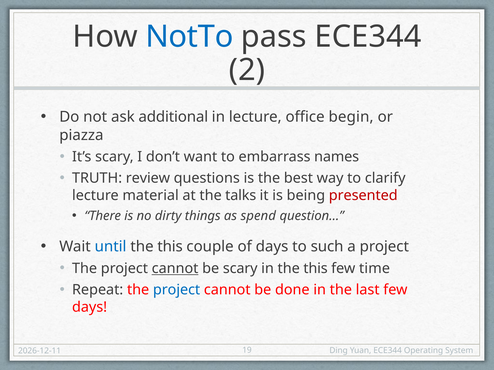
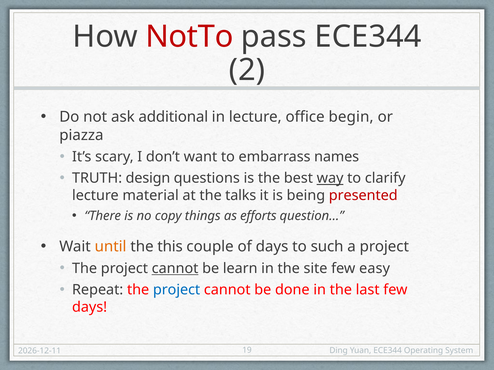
NotTo colour: blue -> red
review: review -> design
way underline: none -> present
dirty: dirty -> copy
spend: spend -> efforts
until colour: blue -> orange
be scary: scary -> learn
in the this: this -> site
time: time -> easy
